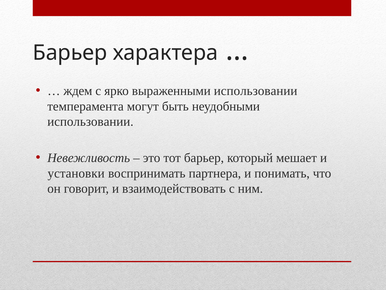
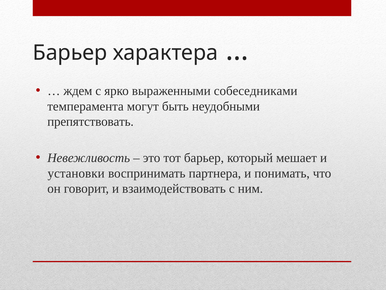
выраженными использовании: использовании -> собеседниками
использовании at (90, 122): использовании -> препятствовать
